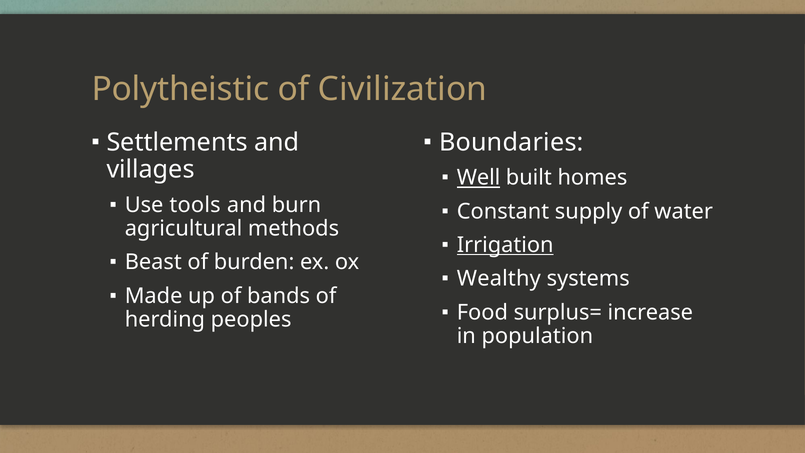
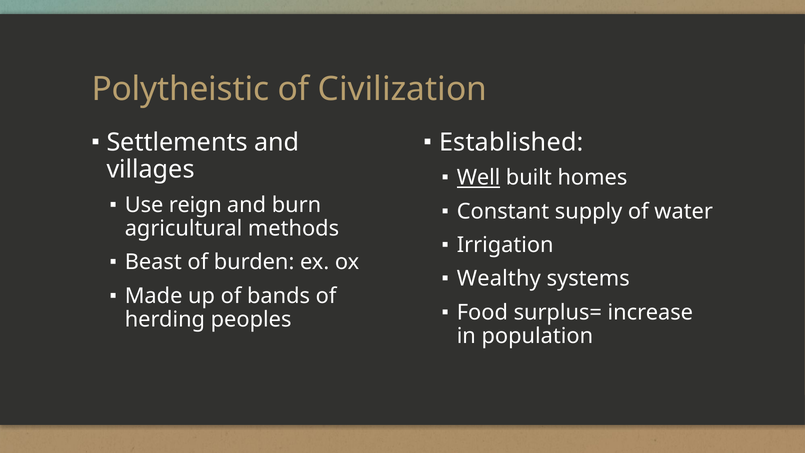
Boundaries: Boundaries -> Established
tools: tools -> reign
Irrigation underline: present -> none
